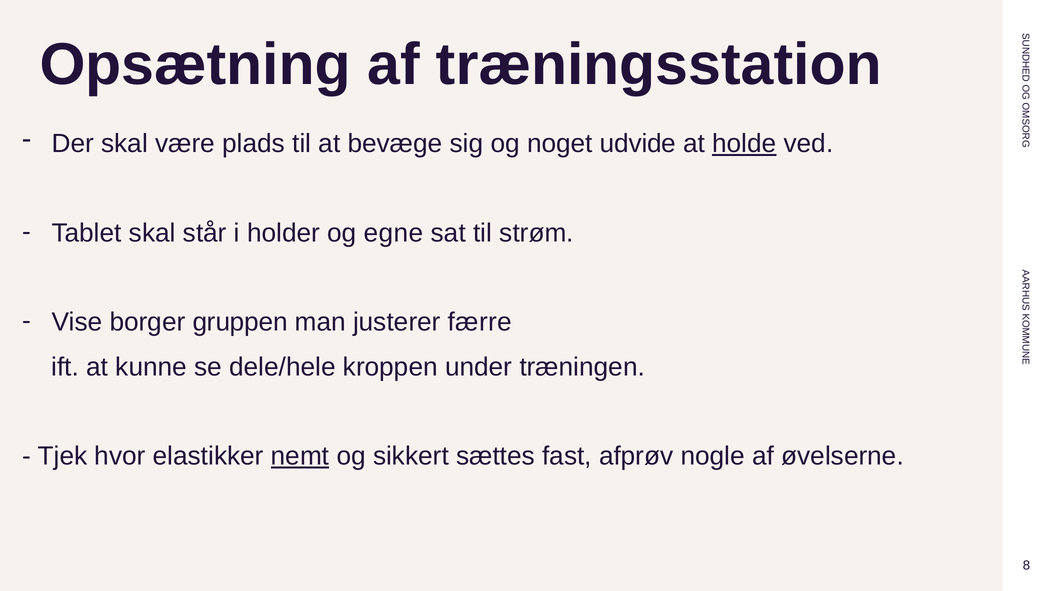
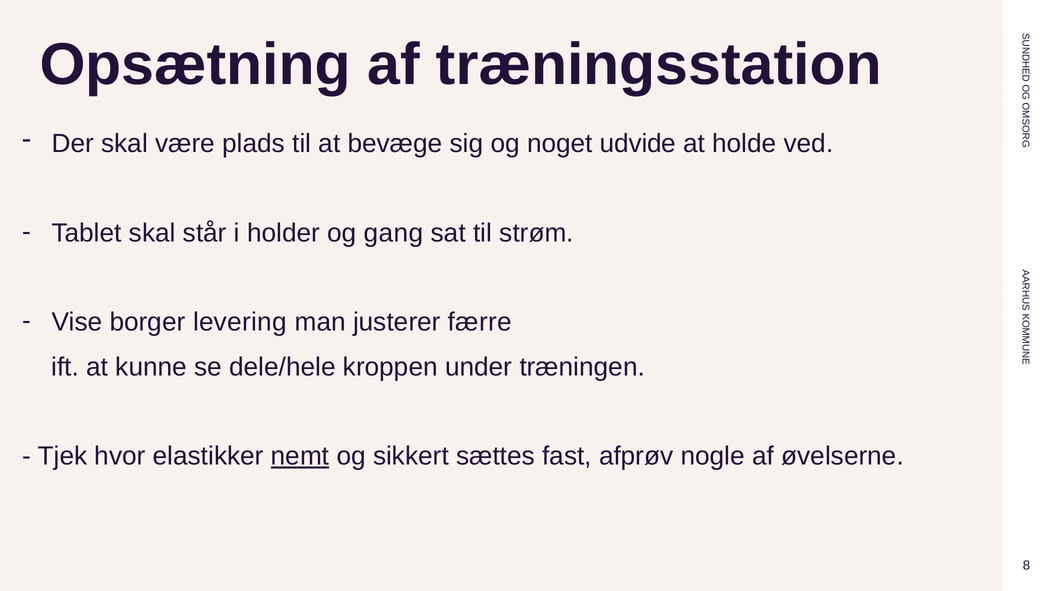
holde underline: present -> none
egne: egne -> gang
gruppen: gruppen -> levering
